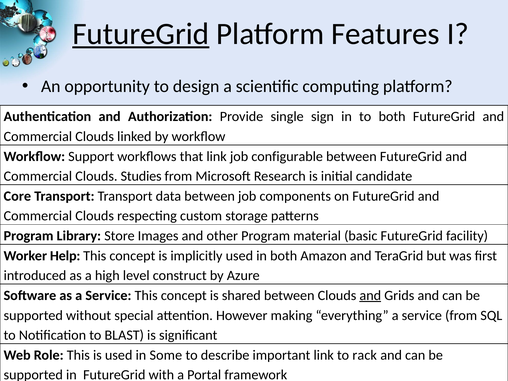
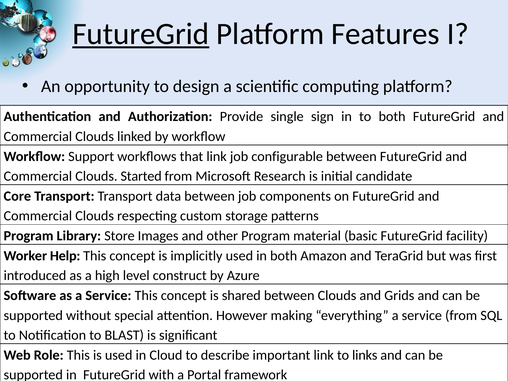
Studies: Studies -> Started
and at (370, 296) underline: present -> none
Some: Some -> Cloud
rack: rack -> links
